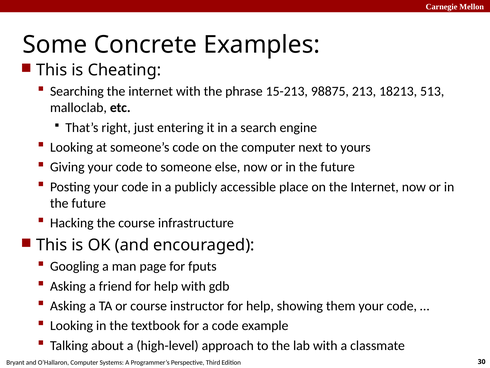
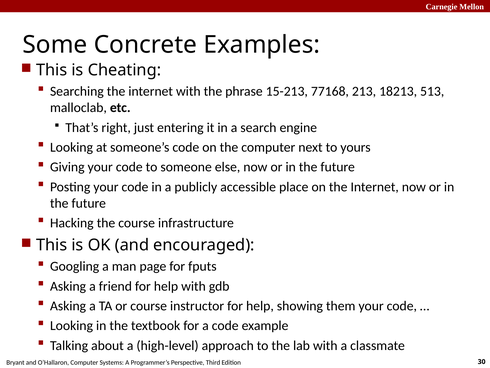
98875: 98875 -> 77168
